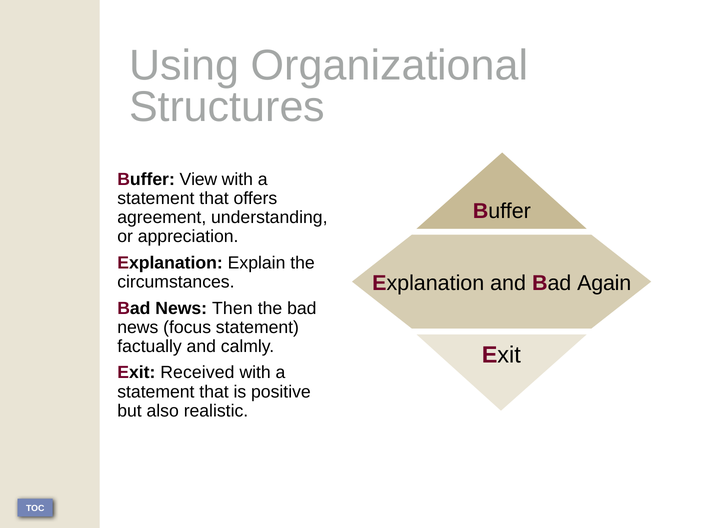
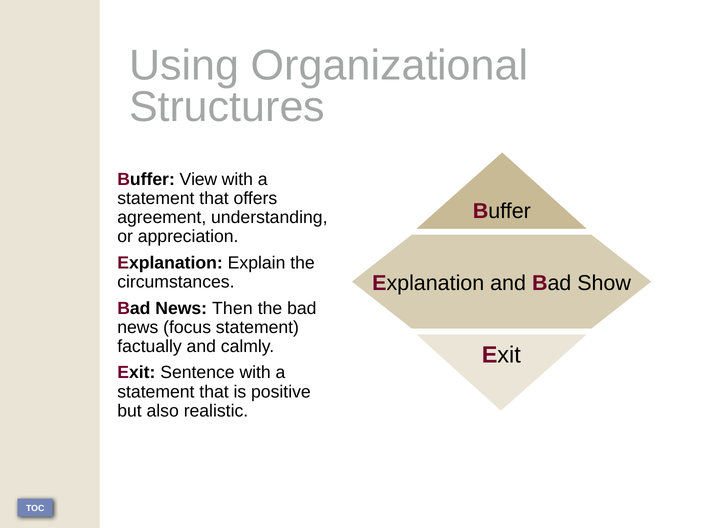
Again: Again -> Show
Received: Received -> Sentence
